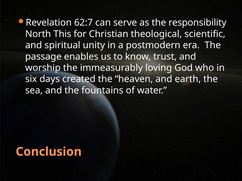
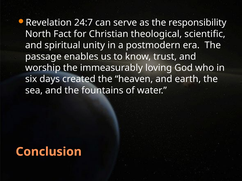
62:7: 62:7 -> 24:7
This: This -> Fact
